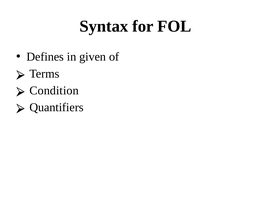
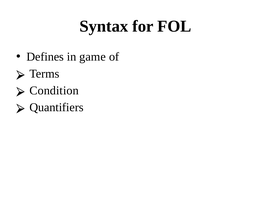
given: given -> game
